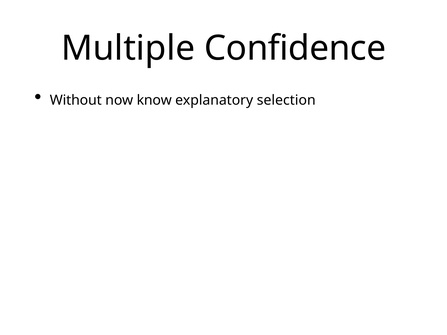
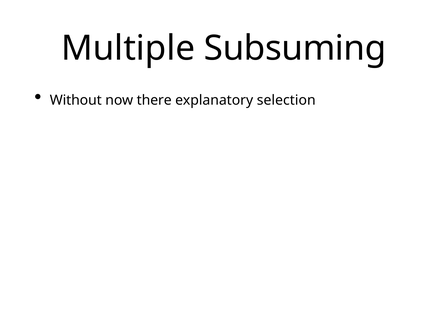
Confidence: Confidence -> Subsuming
know: know -> there
